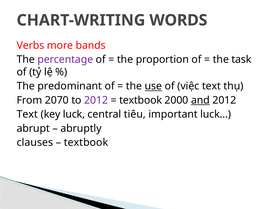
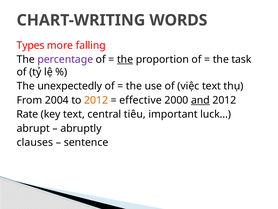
Verbs: Verbs -> Types
bands: bands -> falling
the at (125, 59) underline: none -> present
predominant: predominant -> unexpectedly
use underline: present -> none
2070: 2070 -> 2004
2012 at (96, 100) colour: purple -> orange
textbook at (141, 100): textbook -> effective
Text at (27, 114): Text -> Rate
key luck: luck -> text
textbook at (86, 142): textbook -> sentence
